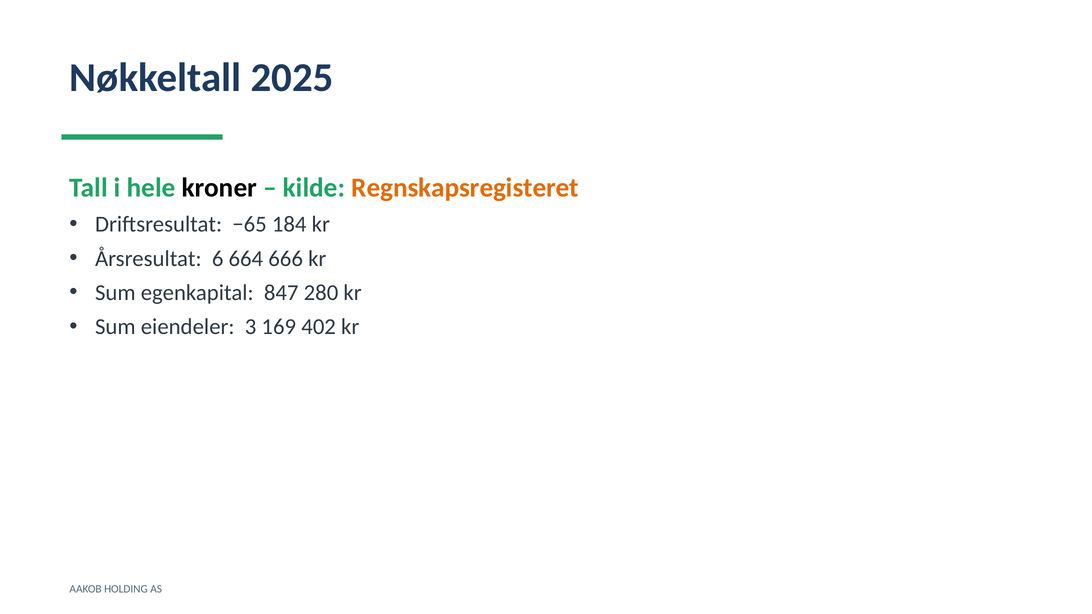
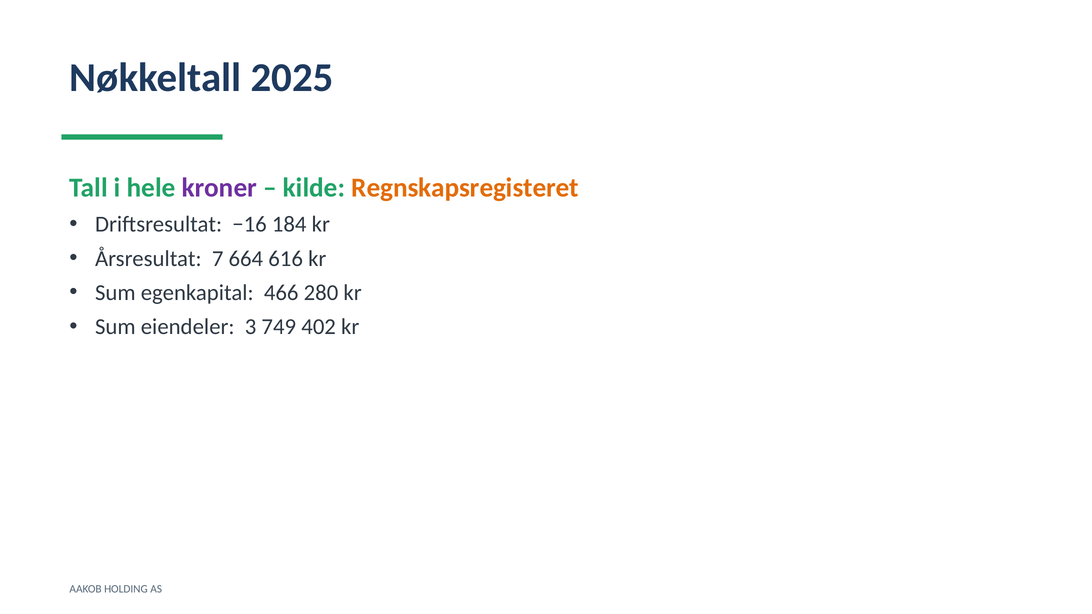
kroner colour: black -> purple
−65: −65 -> −16
6: 6 -> 7
666: 666 -> 616
847: 847 -> 466
169: 169 -> 749
